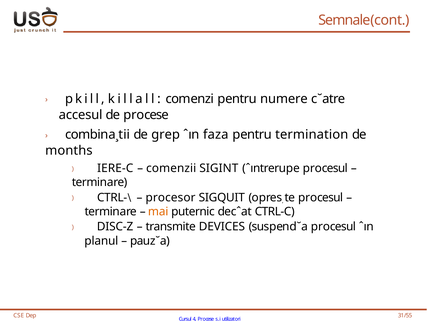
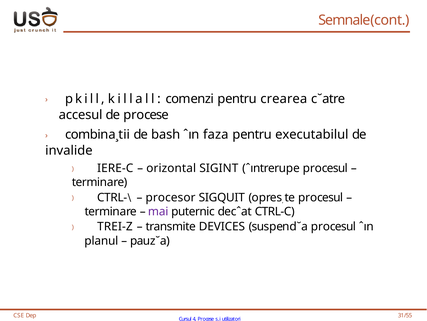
numere: numere -> crearea
grep: grep -> bash
termination: termination -> executabilul
months: months -> invalide
comenzii: comenzii -> orizontal
mai colour: orange -> purple
DISC-Z: DISC-Z -> TREI-Z
